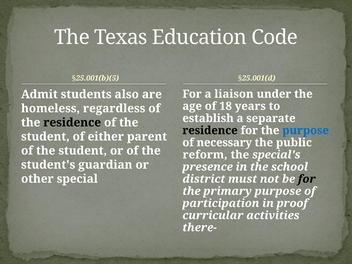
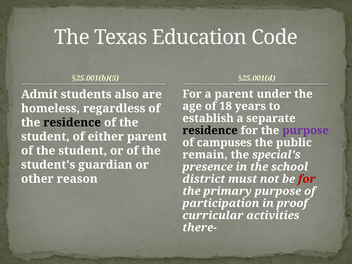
a liaison: liaison -> parent
purpose at (306, 130) colour: blue -> purple
necessary: necessary -> campuses
reform: reform -> remain
special: special -> reason
for at (307, 179) colour: black -> red
